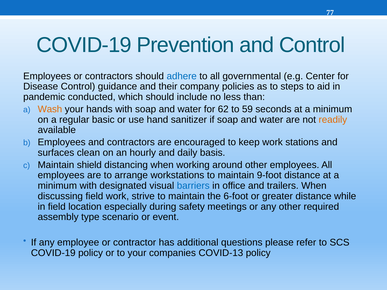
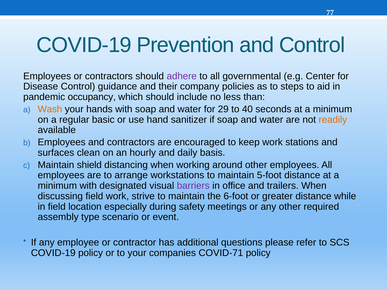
adhere colour: blue -> purple
conducted: conducted -> occupancy
62: 62 -> 29
59: 59 -> 40
9-foot: 9-foot -> 5-foot
barriers colour: blue -> purple
COVID-13: COVID-13 -> COVID-71
